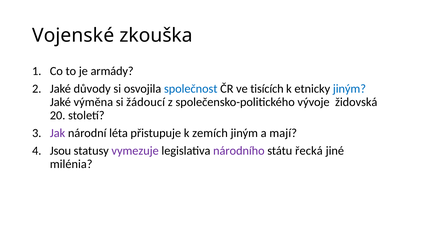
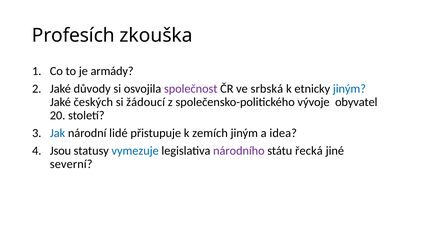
Vojenské: Vojenské -> Profesích
společnost colour: blue -> purple
tisících: tisících -> srbská
výměna: výměna -> českých
židovská: židovská -> obyvatel
Jak colour: purple -> blue
léta: léta -> lidé
mají: mají -> idea
vymezuje colour: purple -> blue
milénia: milénia -> severní
